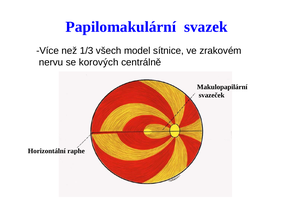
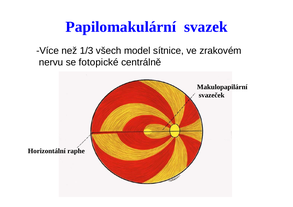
korových: korových -> fotopické
